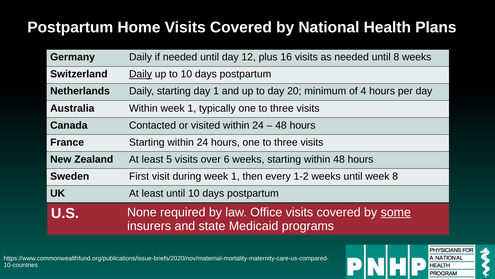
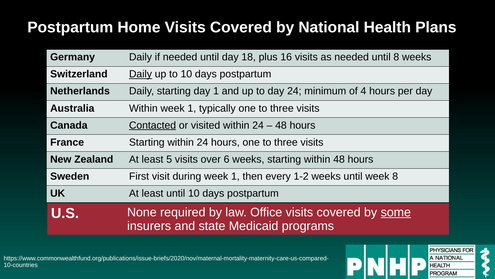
12: 12 -> 18
day 20: 20 -> 24
Contacted underline: none -> present
